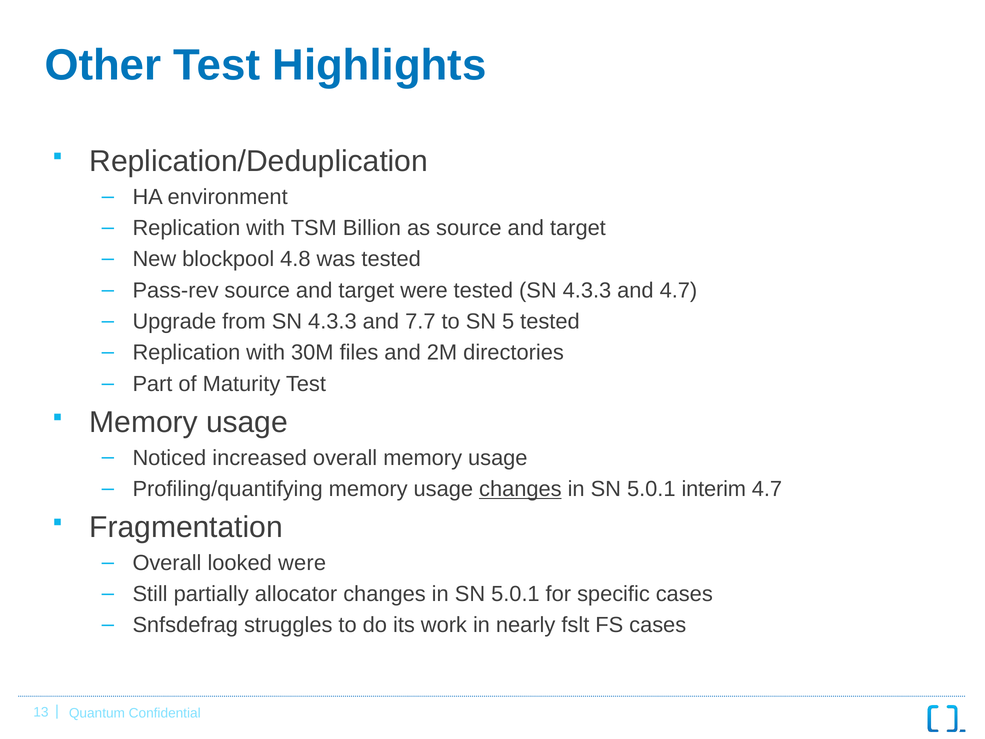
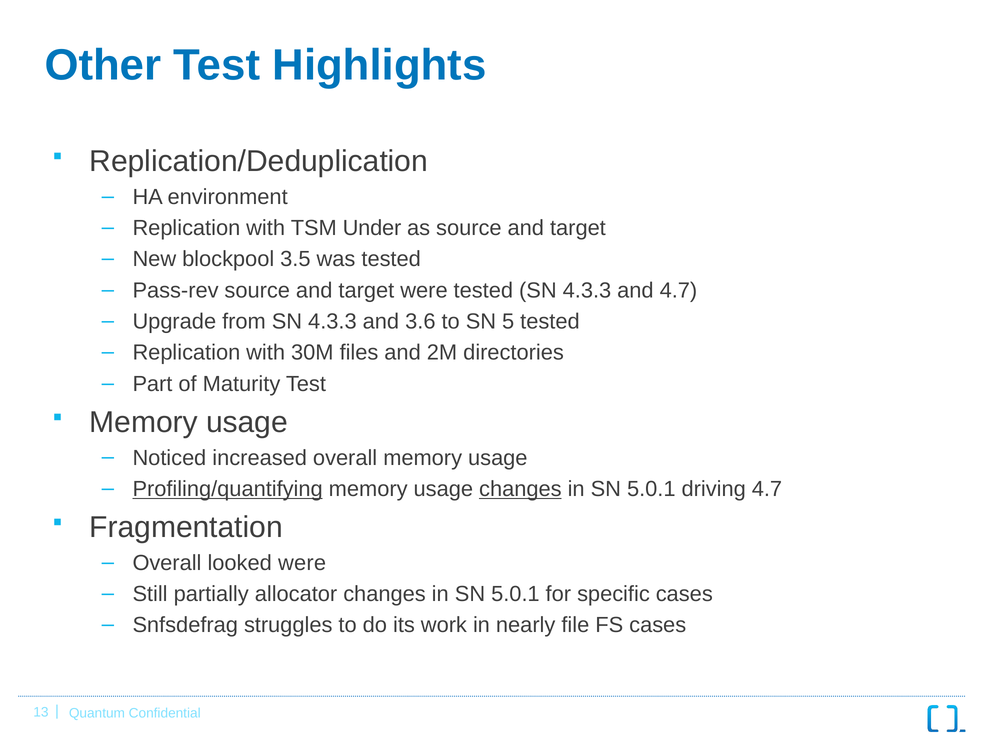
Billion: Billion -> Under
4.8: 4.8 -> 3.5
7.7: 7.7 -> 3.6
Profiling/quantifying underline: none -> present
interim: interim -> driving
fslt: fslt -> file
